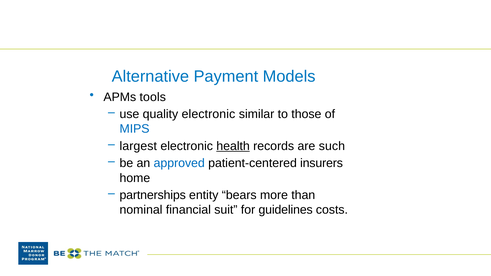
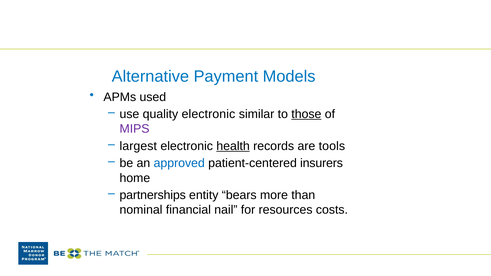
tools: tools -> used
those underline: none -> present
MIPS colour: blue -> purple
such: such -> tools
suit: suit -> nail
guidelines: guidelines -> resources
